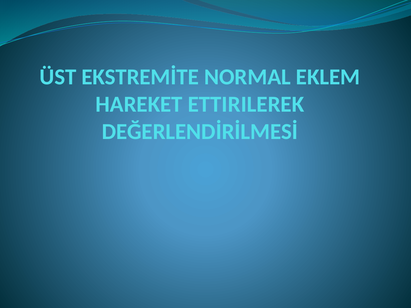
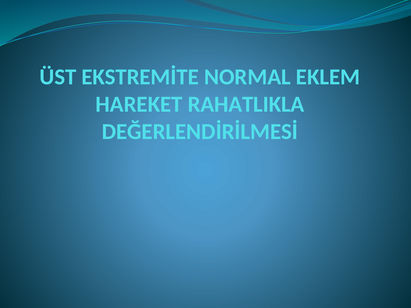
ETTIRILEREK: ETTIRILEREK -> RAHATLIKLA
